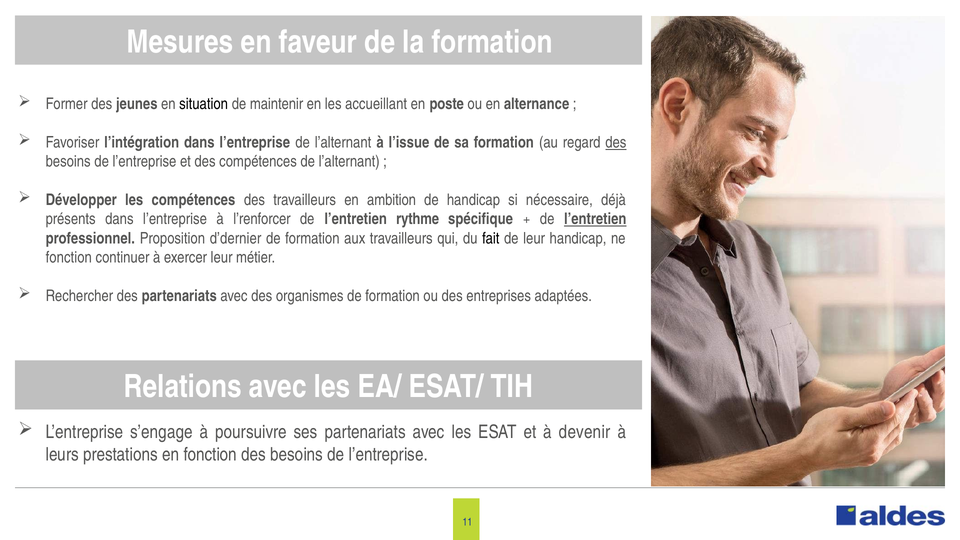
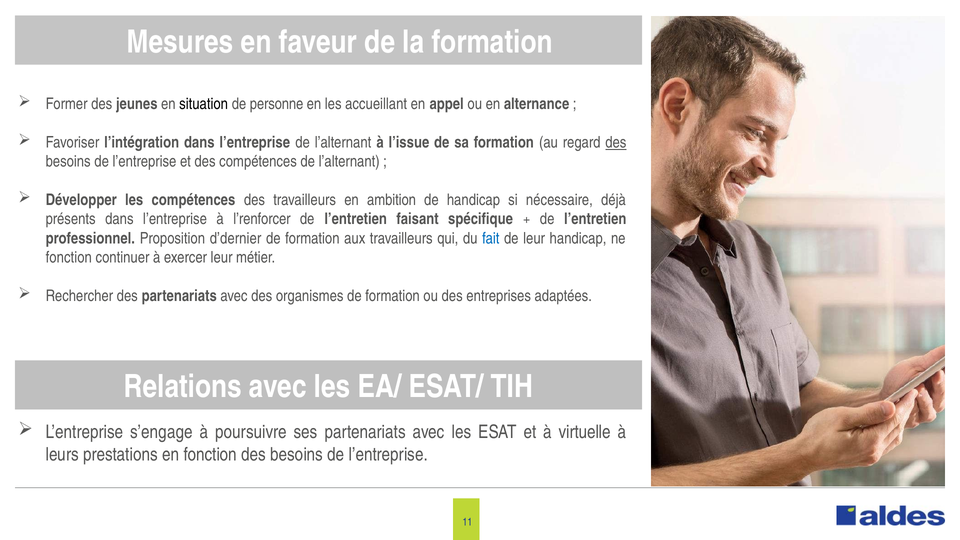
maintenir: maintenir -> personne
poste: poste -> appel
rythme: rythme -> faisant
l’entretien at (595, 219) underline: present -> none
fait colour: black -> blue
devenir: devenir -> virtuelle
